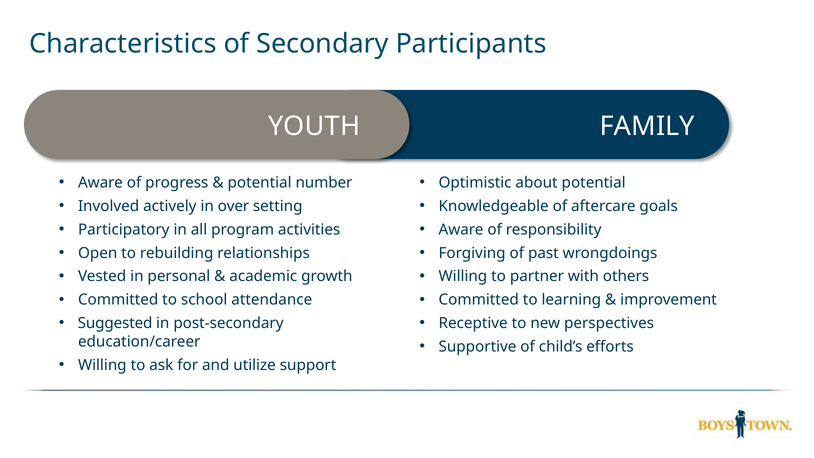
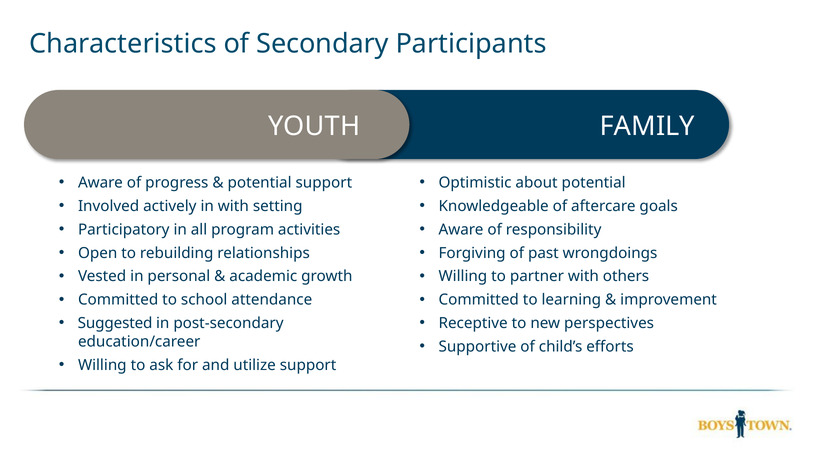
potential number: number -> support
in over: over -> with
